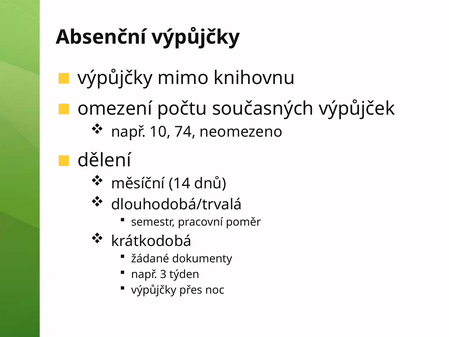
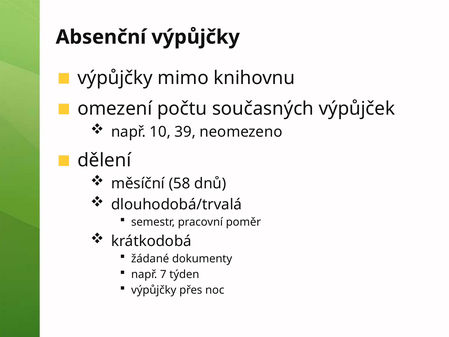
74: 74 -> 39
14: 14 -> 58
3: 3 -> 7
